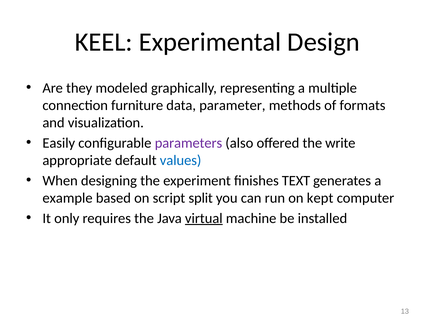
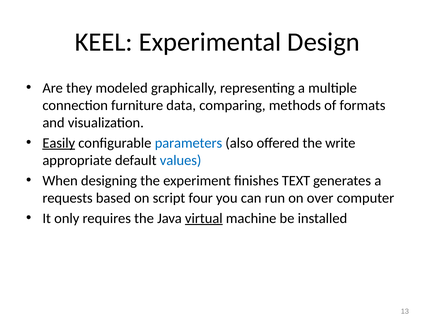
parameter: parameter -> comparing
Easily underline: none -> present
parameters colour: purple -> blue
example: example -> requests
split: split -> four
kept: kept -> over
